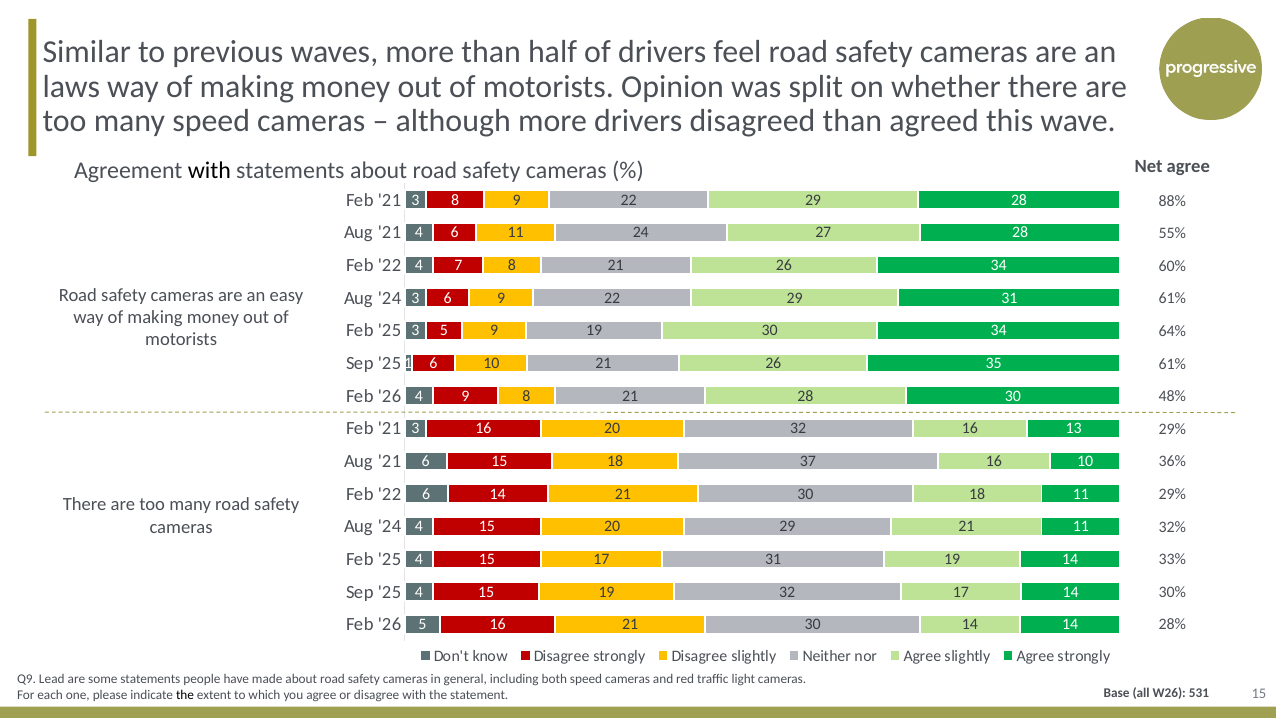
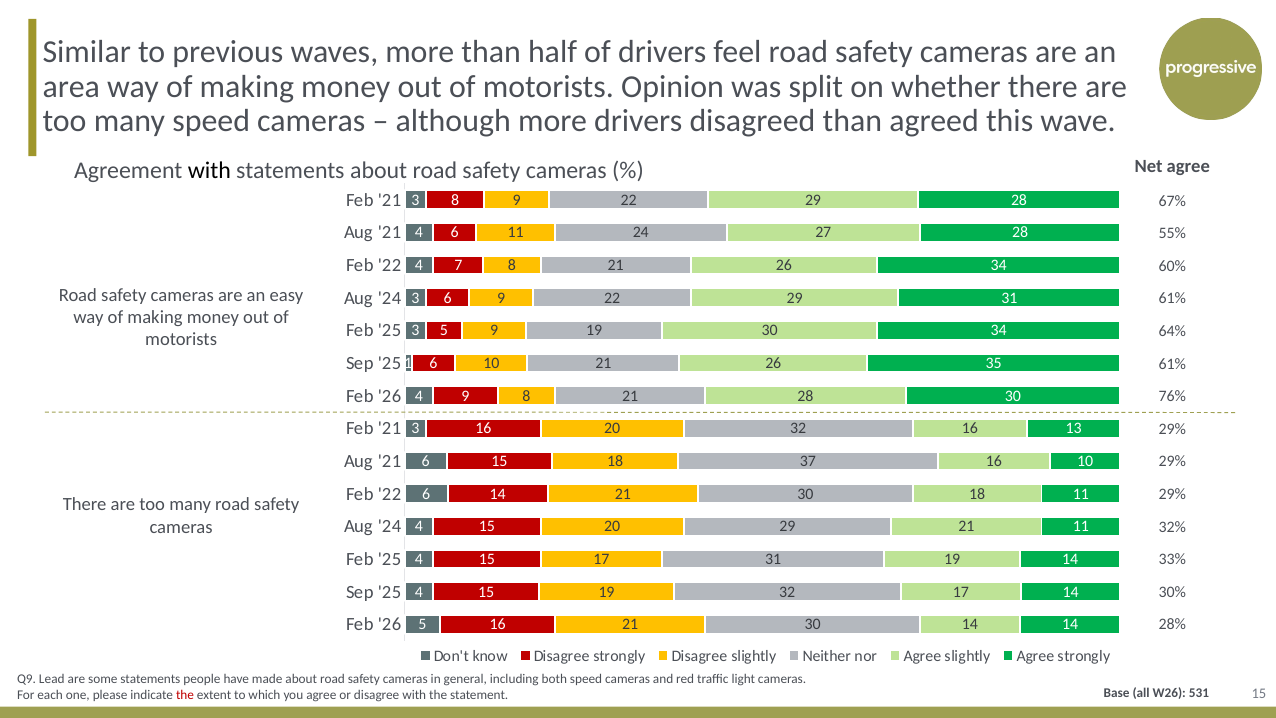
laws: laws -> area
88%: 88% -> 67%
48%: 48% -> 76%
36% at (1172, 462): 36% -> 29%
the at (185, 695) colour: black -> red
